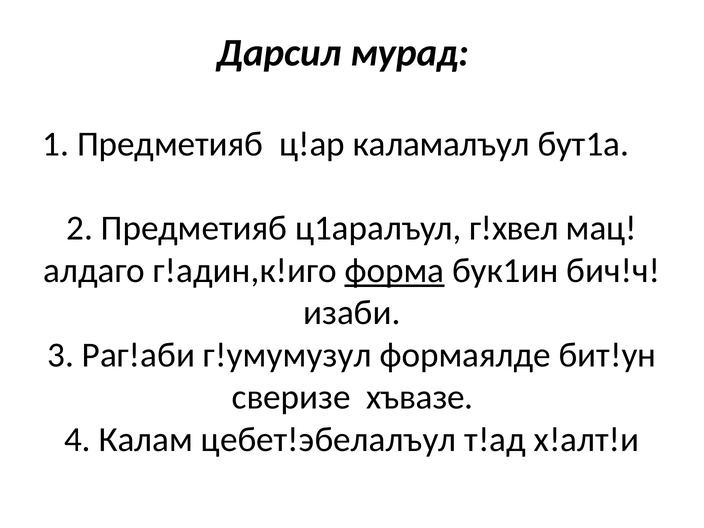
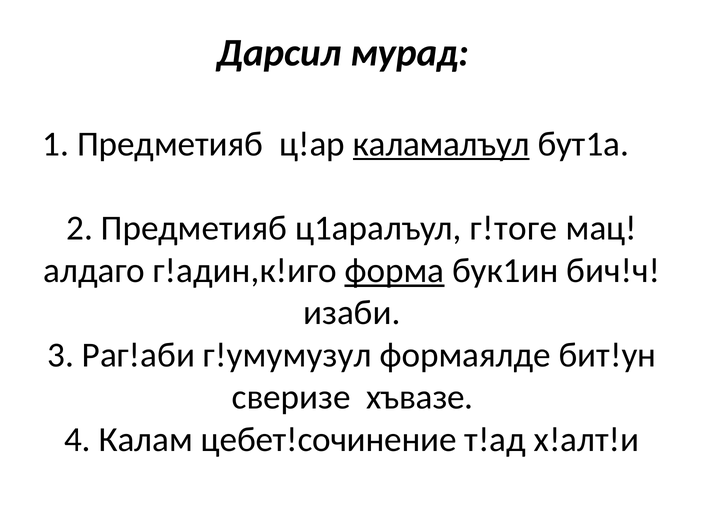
каламалъул underline: none -> present
г!хвел: г!хвел -> г!тоге
цебет!эбелалъул: цебет!эбелалъул -> цебет!сочинение
